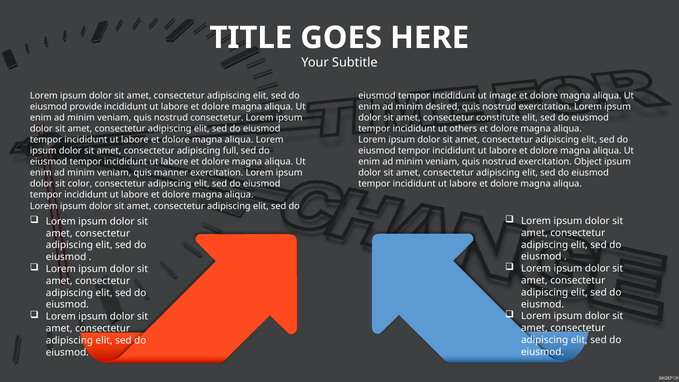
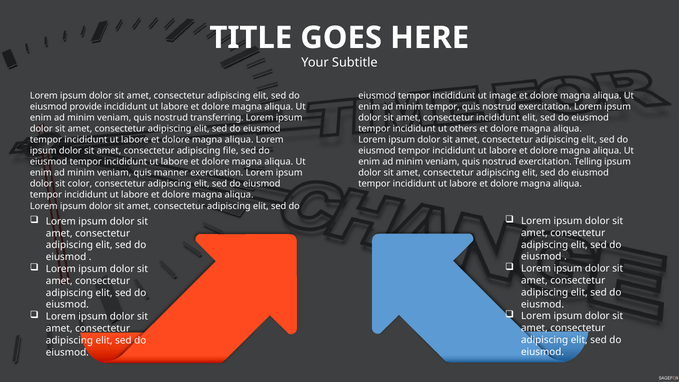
minim desired: desired -> tempor
nostrud consectetur: consectetur -> transferring
consectetur constitute: constitute -> incididunt
full: full -> file
Object: Object -> Telling
